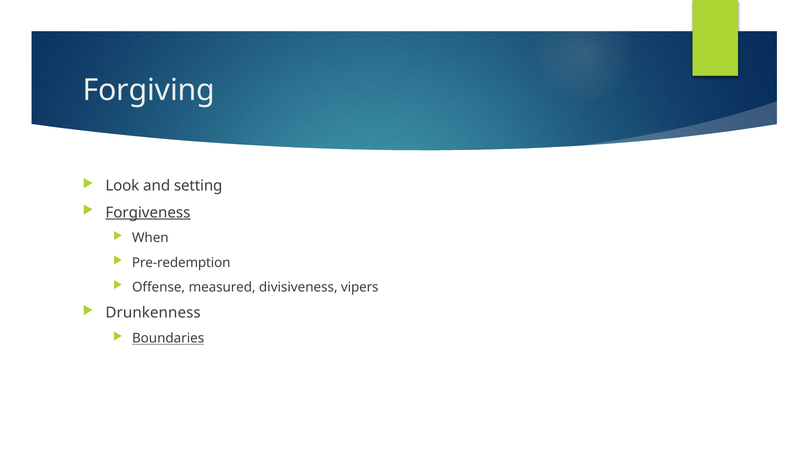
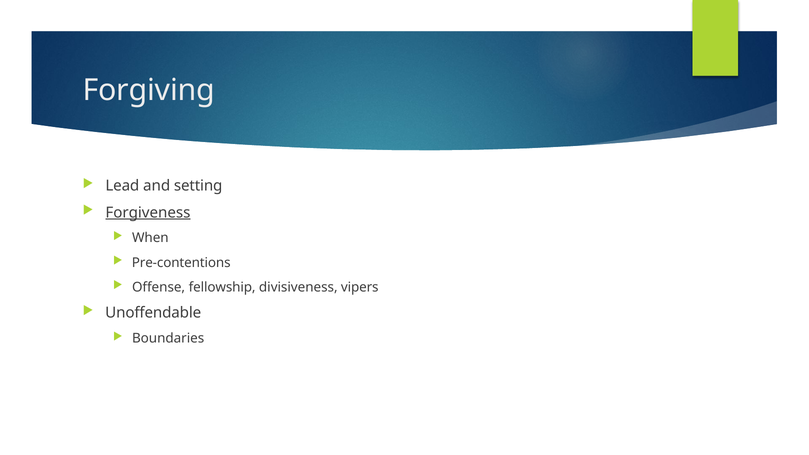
Look: Look -> Lead
Pre-redemption: Pre-redemption -> Pre-contentions
measured: measured -> fellowship
Drunkenness: Drunkenness -> Unoffendable
Boundaries underline: present -> none
